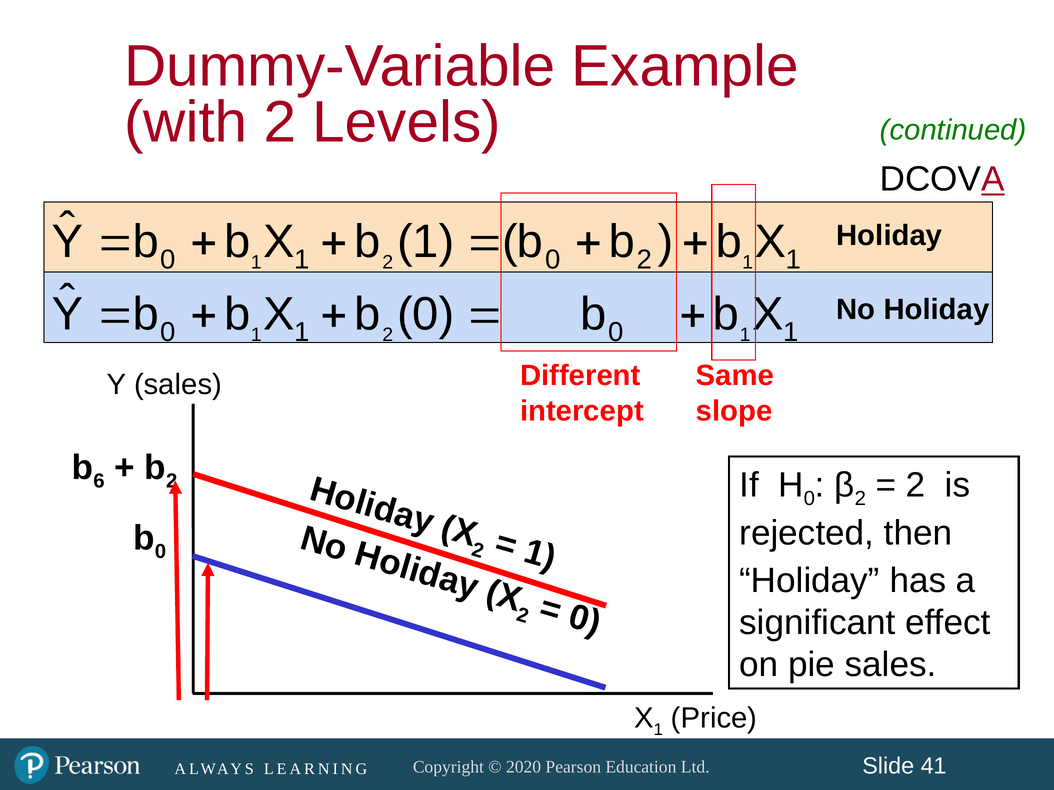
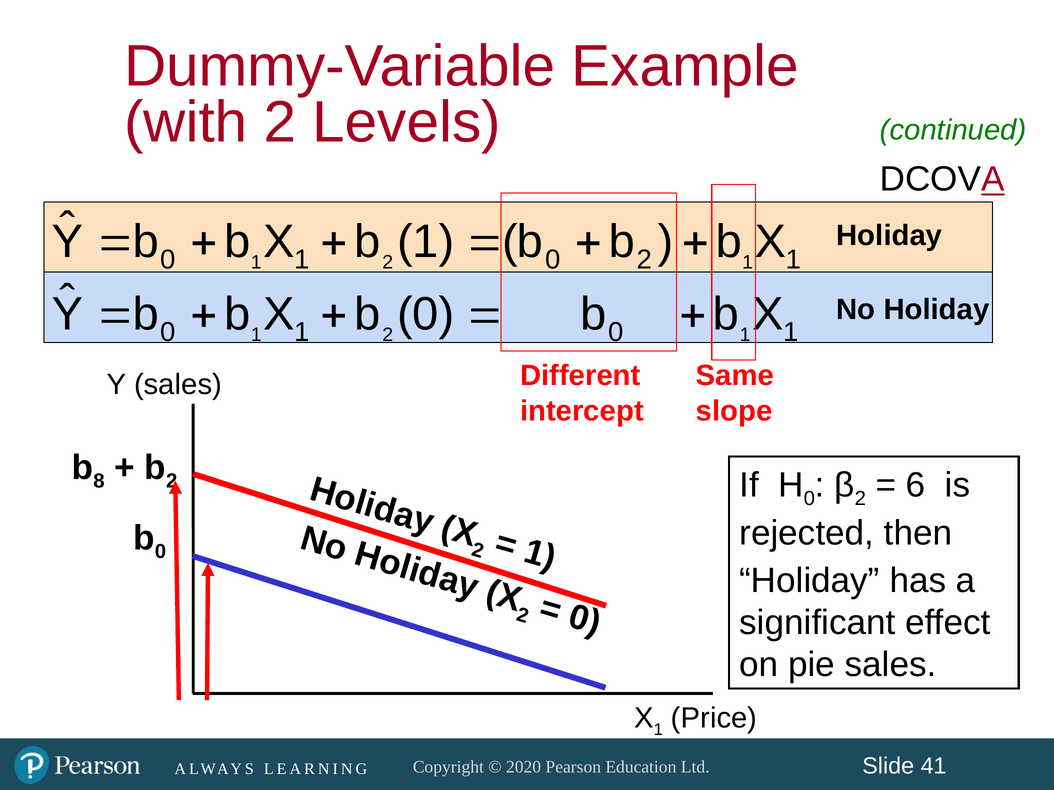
6: 6 -> 8
2 at (916, 485): 2 -> 6
